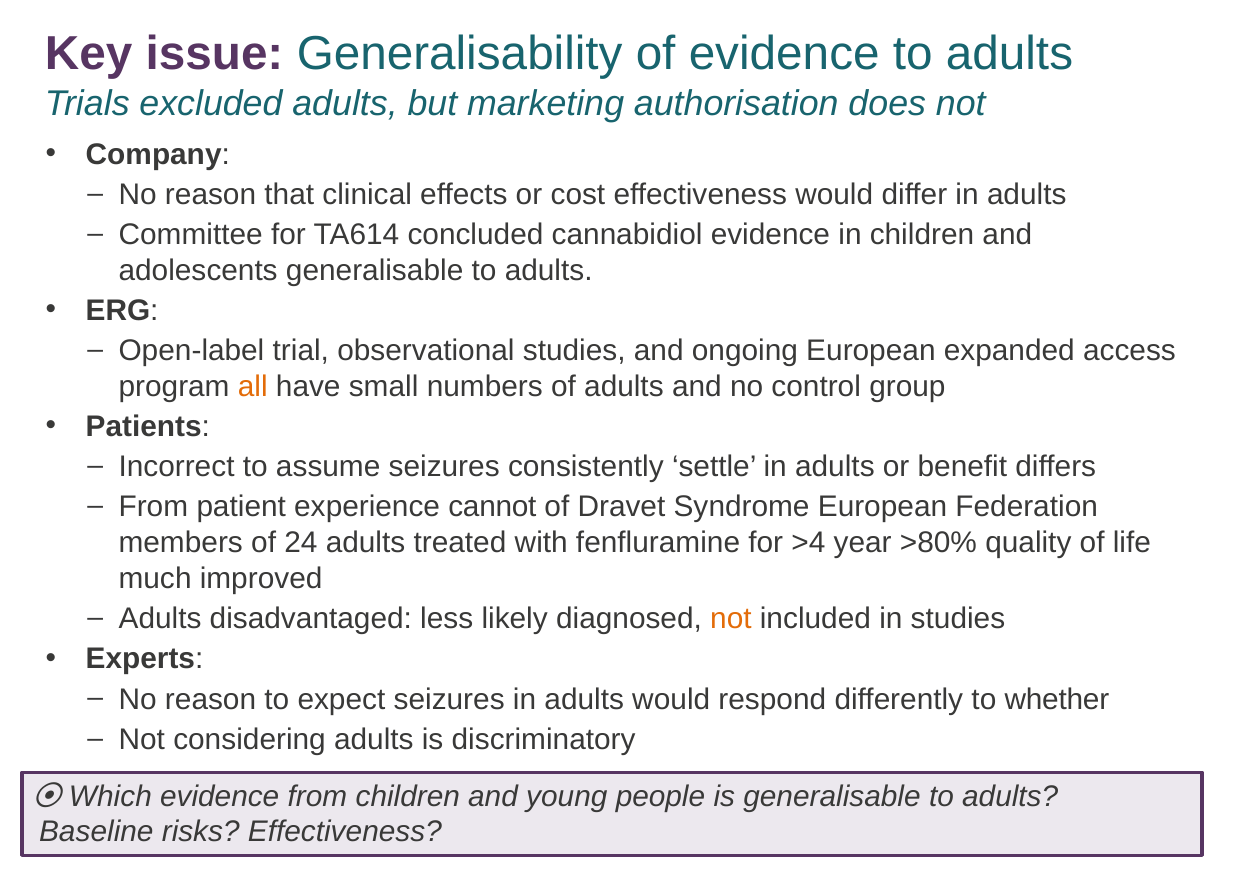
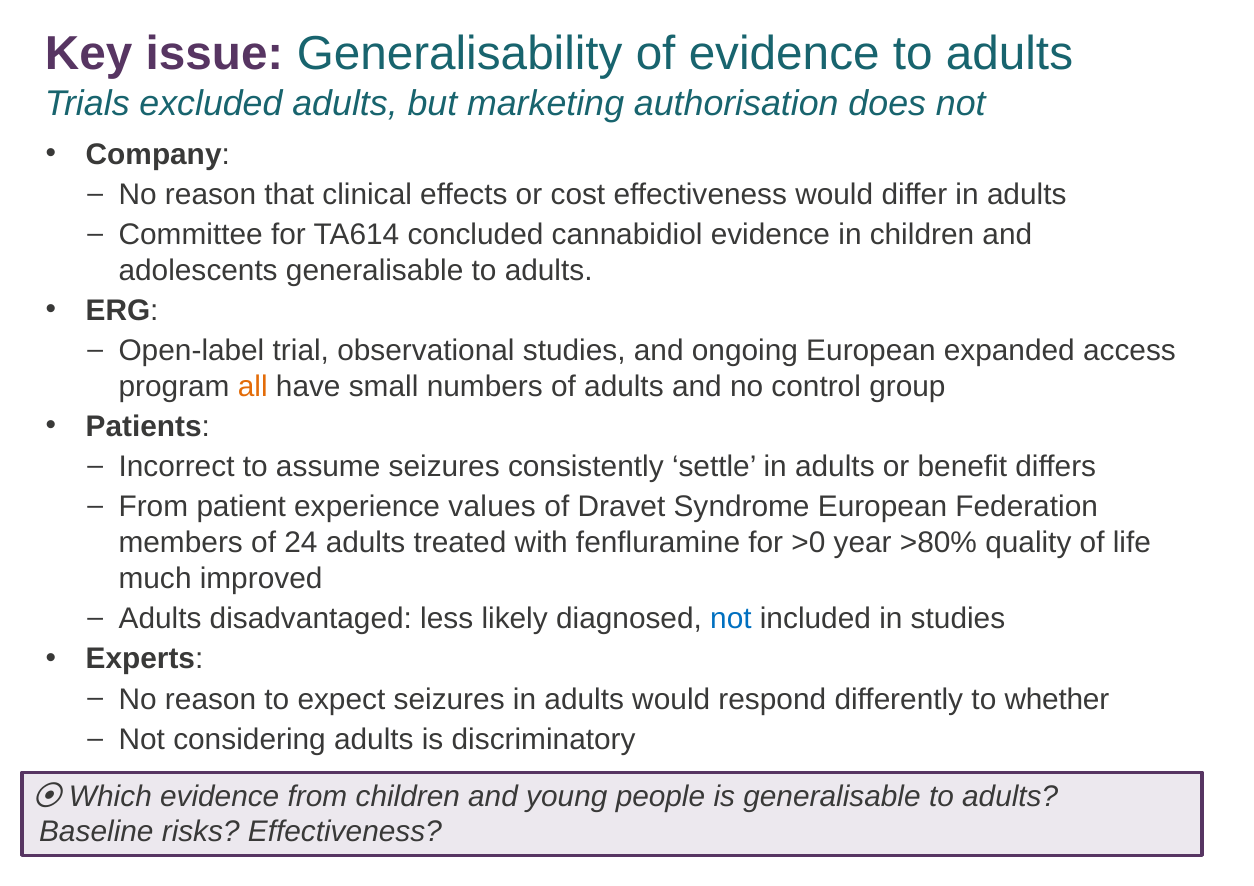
cannot: cannot -> values
>4: >4 -> >0
not at (731, 619) colour: orange -> blue
